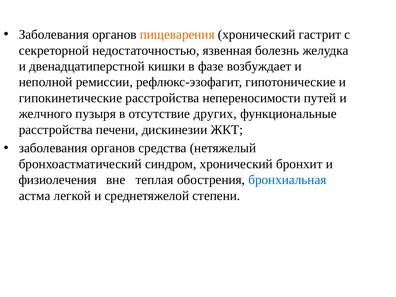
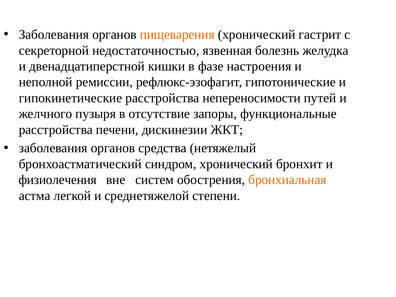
возбуждает: возбуждает -> настроения
других: других -> запоры
теплая: теплая -> систем
бронхиальная colour: blue -> orange
